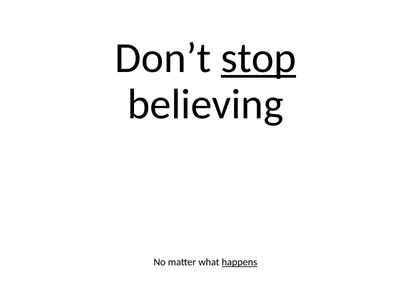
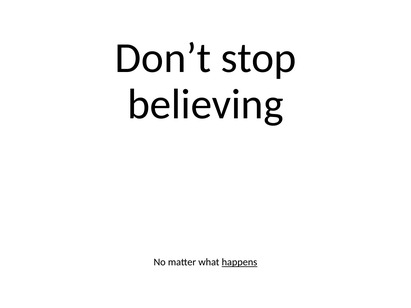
stop underline: present -> none
